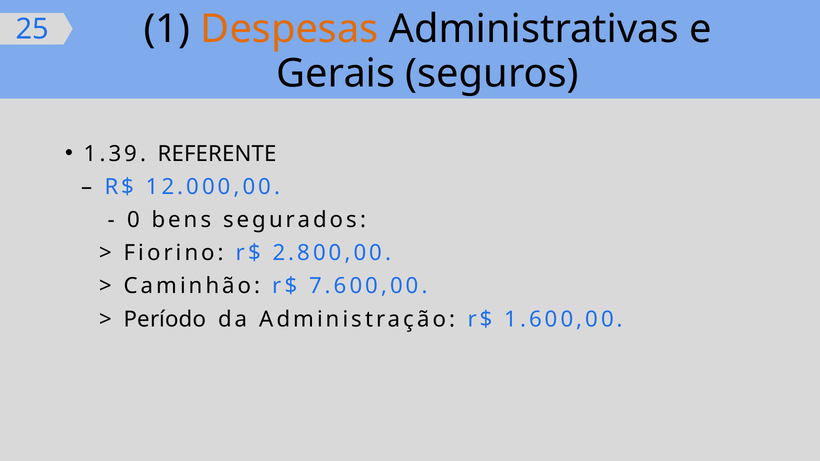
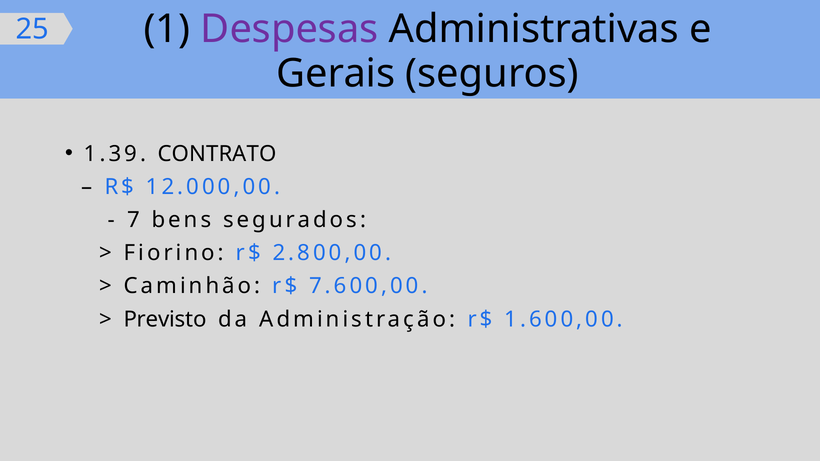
Despesas colour: orange -> purple
REFERENTE: REFERENTE -> CONTRATO
0: 0 -> 7
Período: Período -> Previsto
